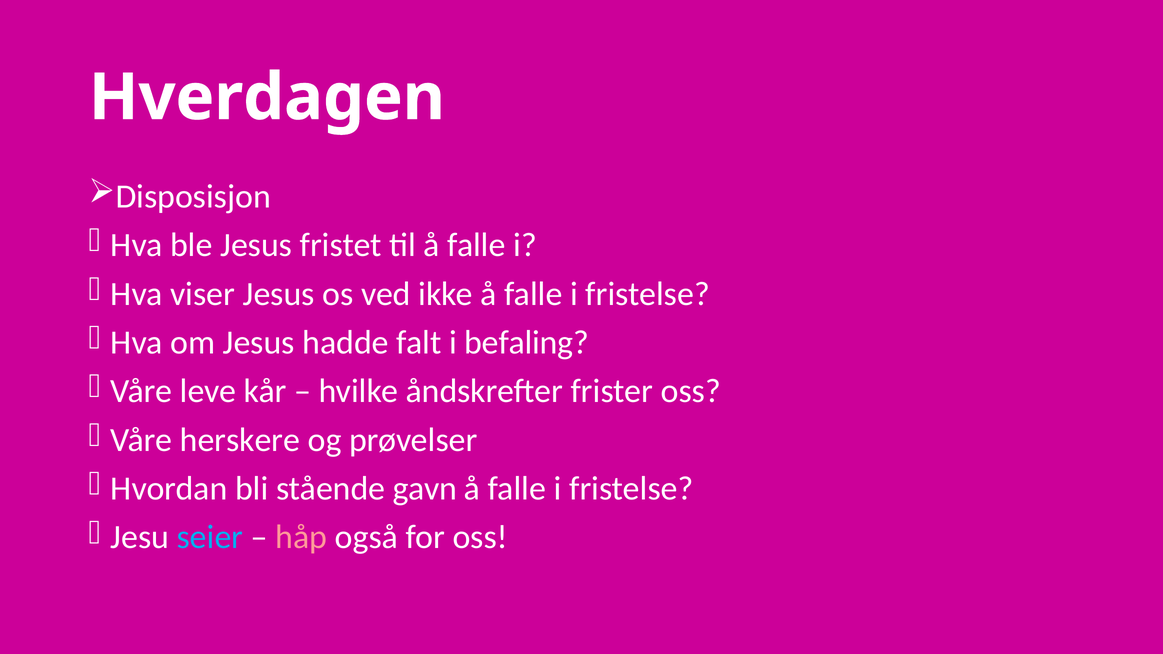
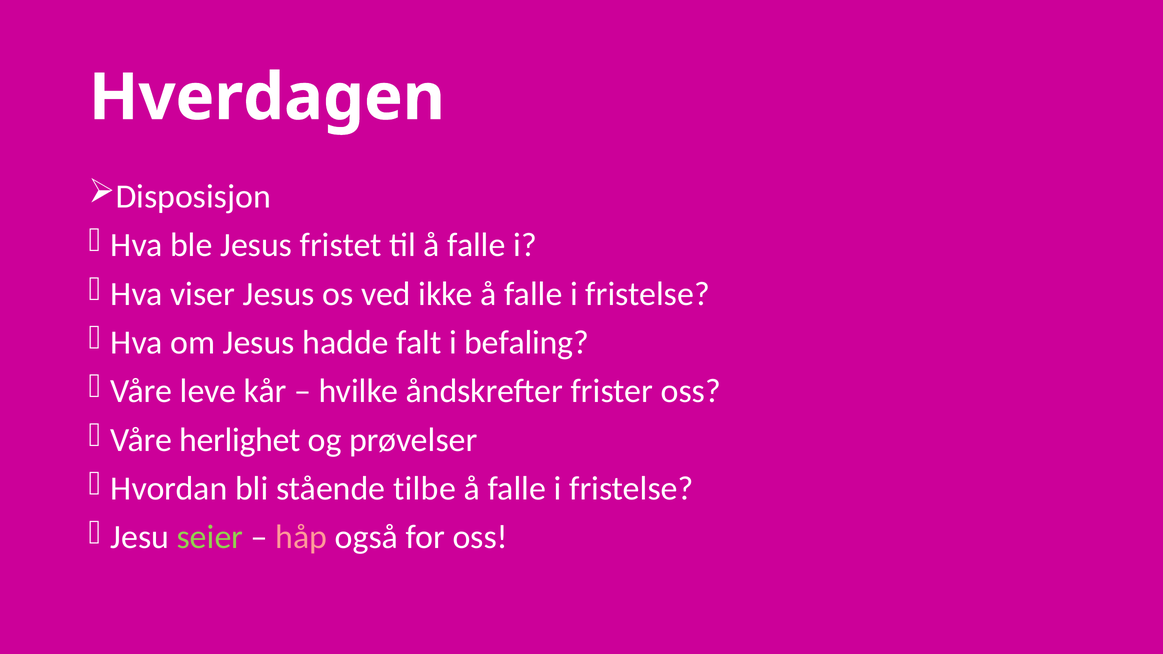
herskere: herskere -> herlighet
gavn: gavn -> tilbe
seier colour: light blue -> light green
